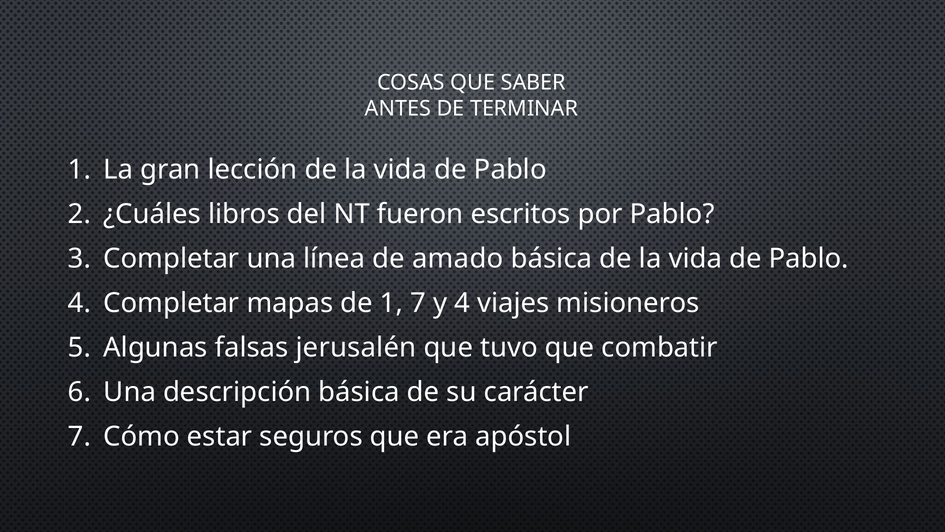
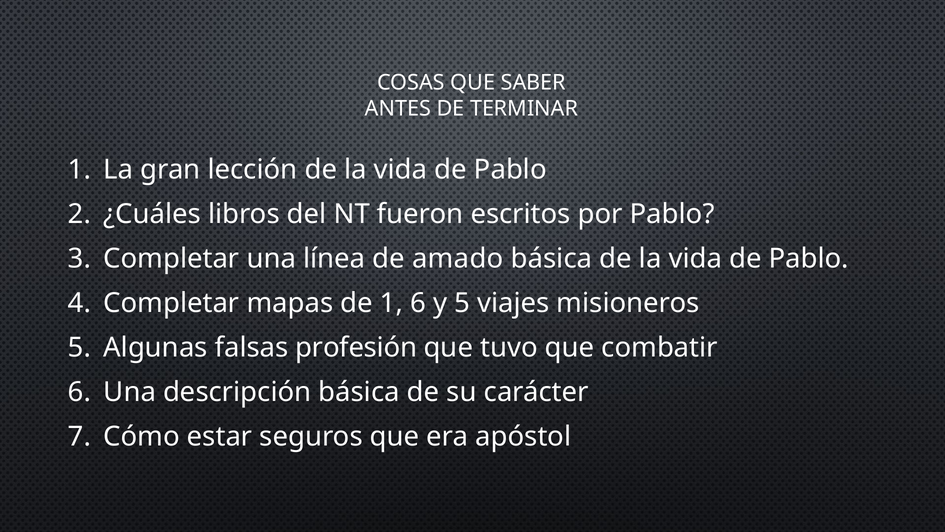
1 7: 7 -> 6
y 4: 4 -> 5
jerusalén: jerusalén -> profesión
